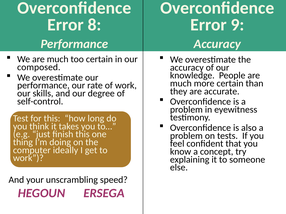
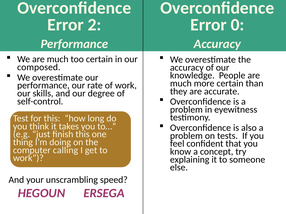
8: 8 -> 2
9: 9 -> 0
ideally: ideally -> calling
